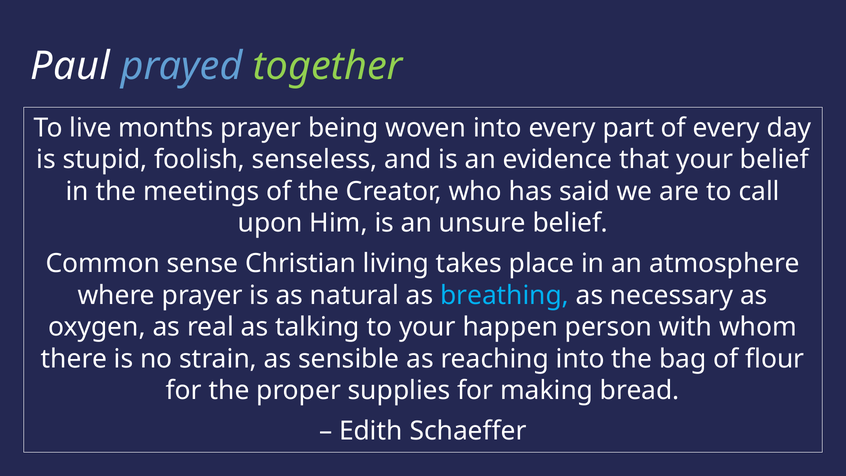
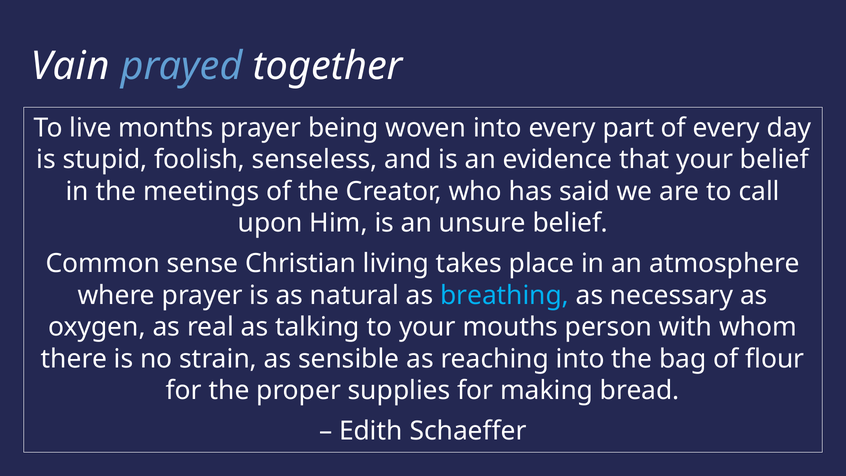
Paul: Paul -> Vain
together colour: light green -> white
happen: happen -> mouths
